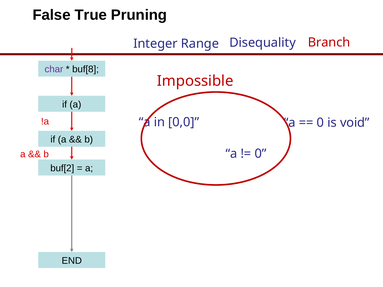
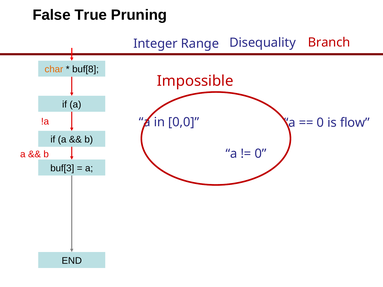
char colour: purple -> orange
void: void -> flow
buf[2: buf[2 -> buf[3
